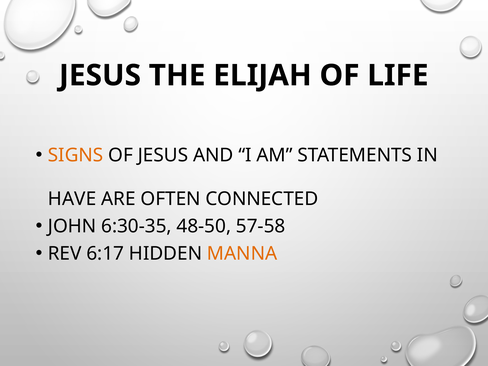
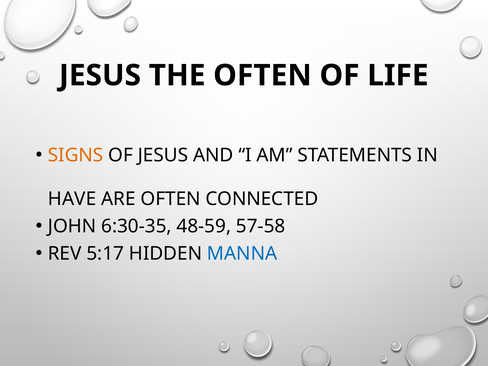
THE ELIJAH: ELIJAH -> OFTEN
48-50: 48-50 -> 48-59
6:17: 6:17 -> 5:17
MANNA colour: orange -> blue
